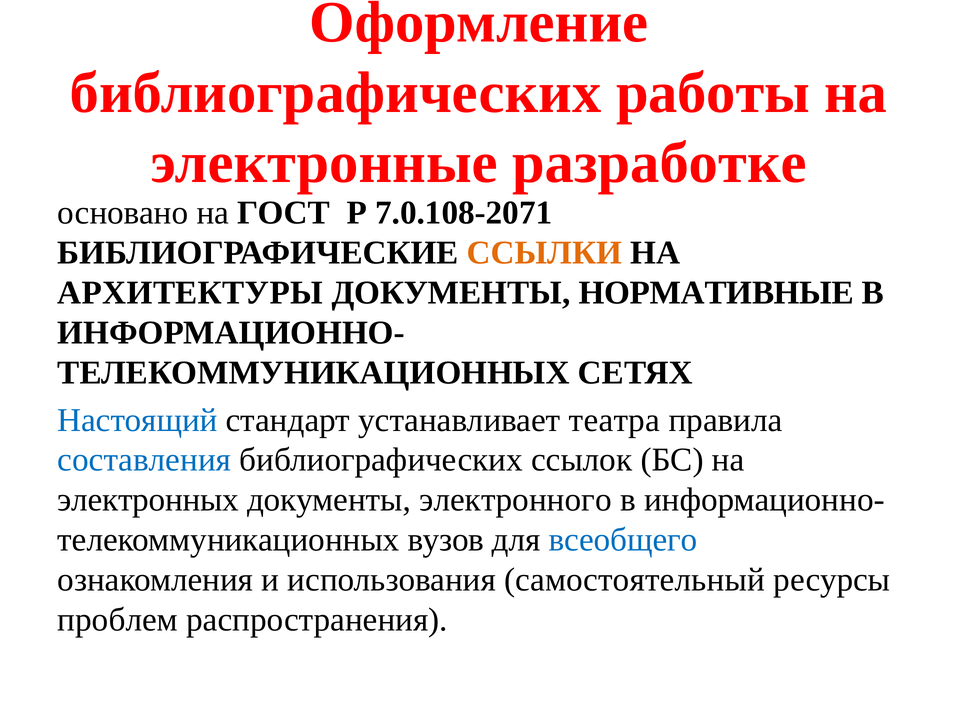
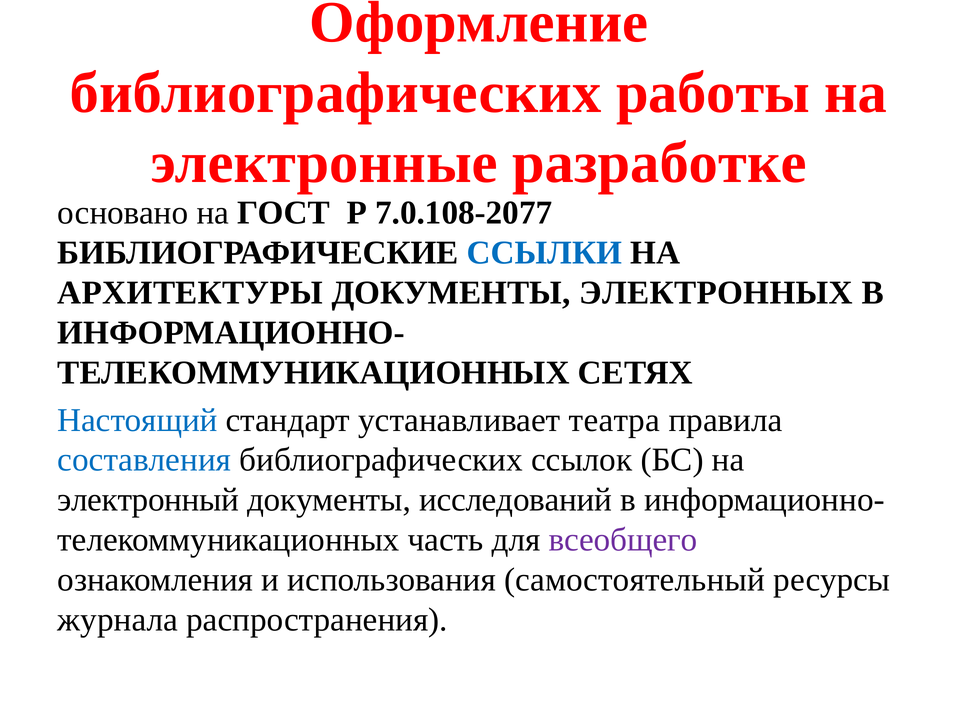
7.0.108-2071: 7.0.108-2071 -> 7.0.108-2077
ССЫЛКИ colour: orange -> blue
НОРМАТИВНЫЕ: НОРМАТИВНЫЕ -> ЭЛЕКТРОННЫХ
электронных: электронных -> электронный
электронного: электронного -> исследований
вузов: вузов -> часть
всеобщего colour: blue -> purple
проблем: проблем -> журнала
